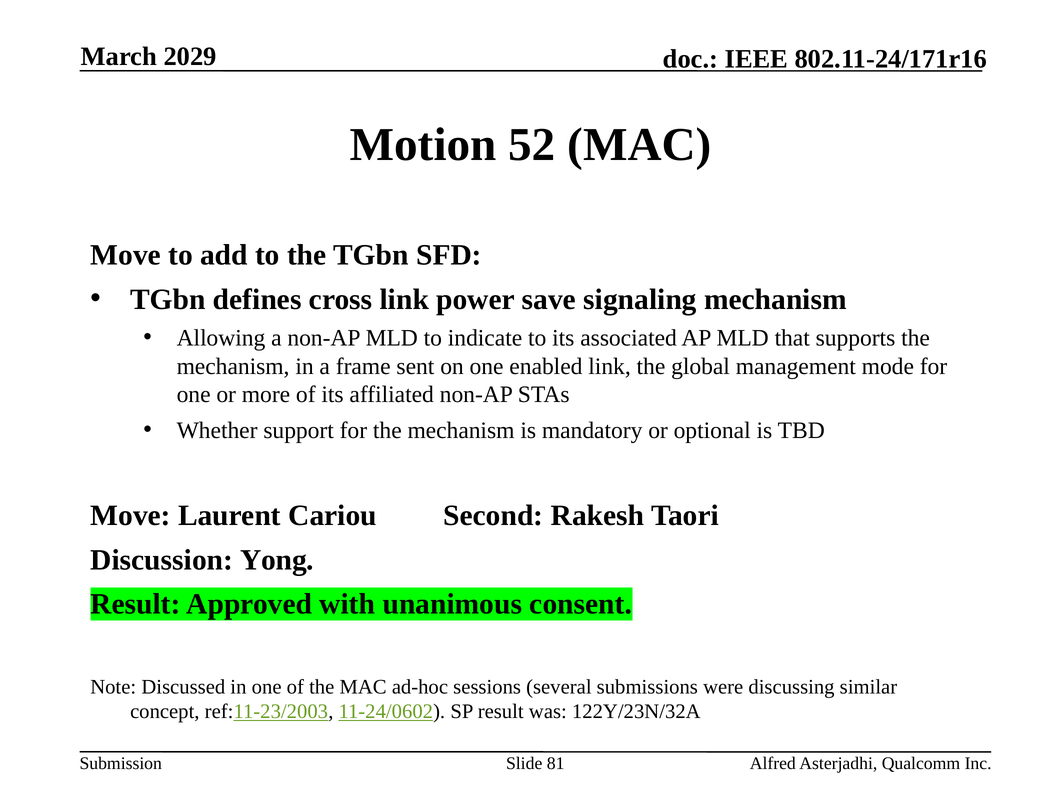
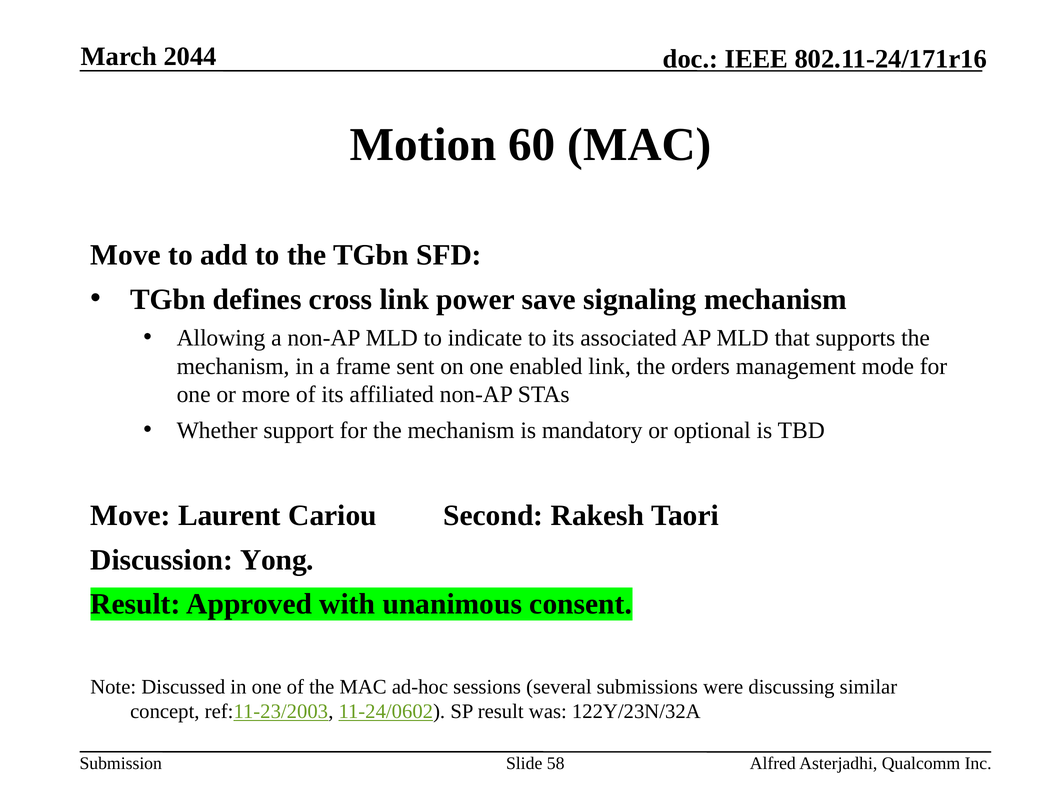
2029: 2029 -> 2044
52: 52 -> 60
global: global -> orders
81: 81 -> 58
